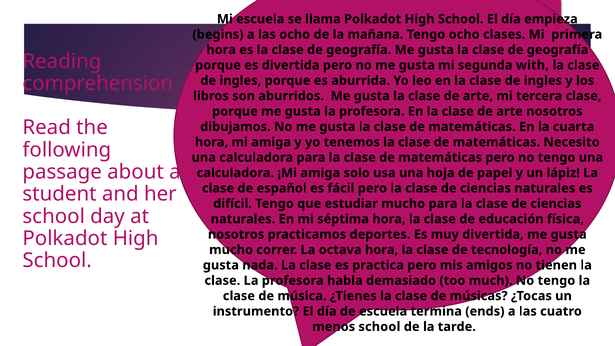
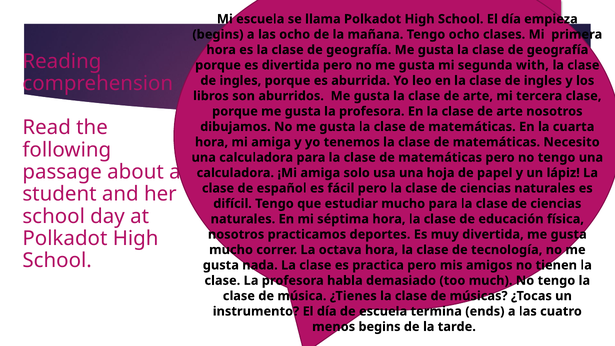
menos school: school -> begins
